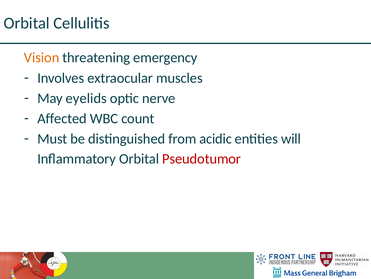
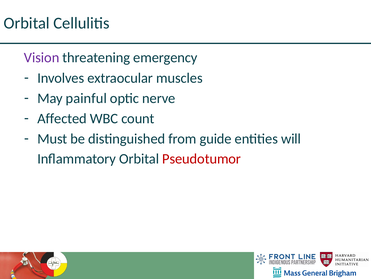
Vision colour: orange -> purple
eyelids: eyelids -> painful
acidic: acidic -> guide
